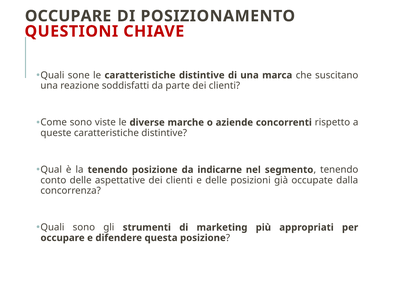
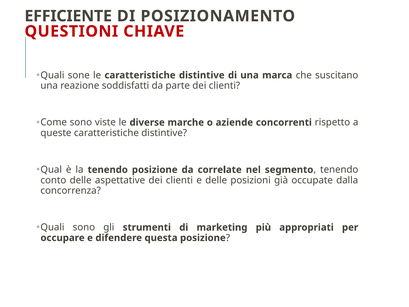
OCCUPARE at (68, 16): OCCUPARE -> EFFICIENTE
indicarne: indicarne -> correlate
